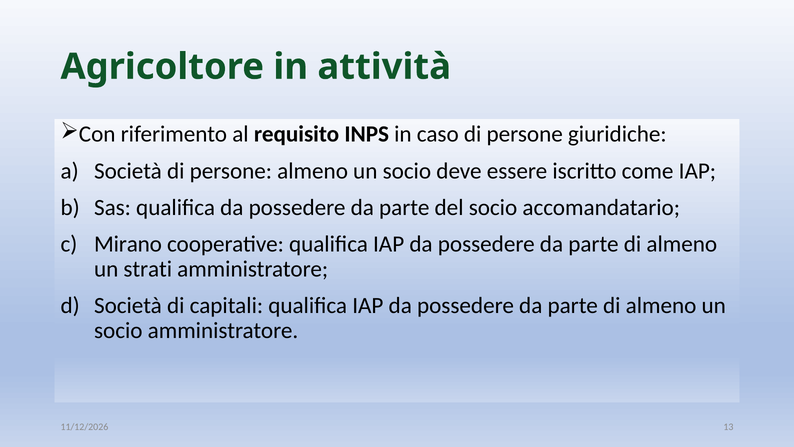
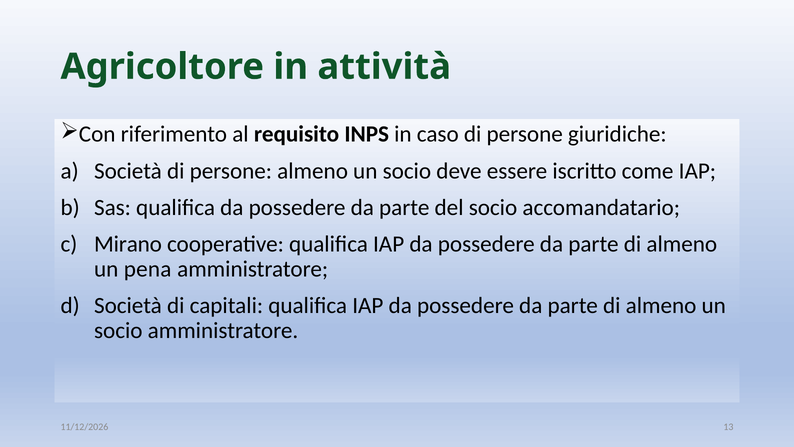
strati: strati -> pena
